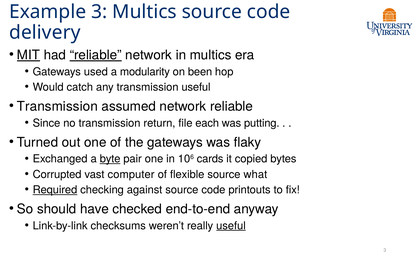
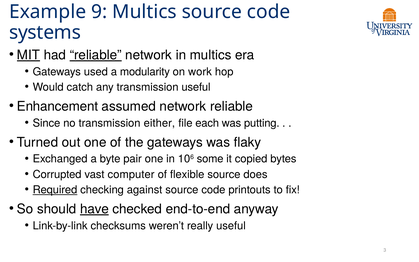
Example 3: 3 -> 9
delivery: delivery -> systems
been: been -> work
Transmission at (57, 106): Transmission -> Enhancement
return: return -> either
byte underline: present -> none
cards: cards -> some
what: what -> does
have underline: none -> present
useful at (231, 226) underline: present -> none
